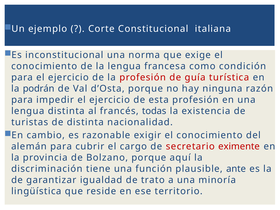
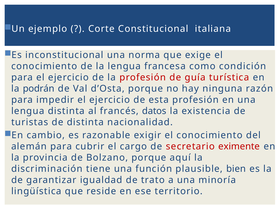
todas: todas -> datos
ante: ante -> bien
